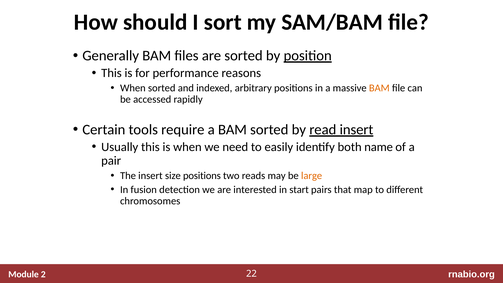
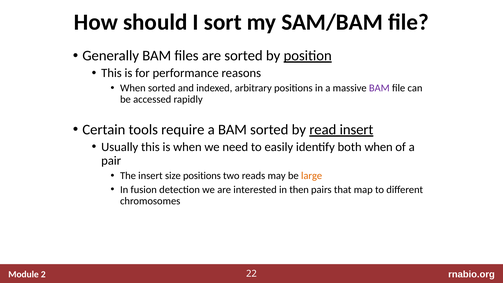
BAM at (379, 88) colour: orange -> purple
both name: name -> when
start: start -> then
